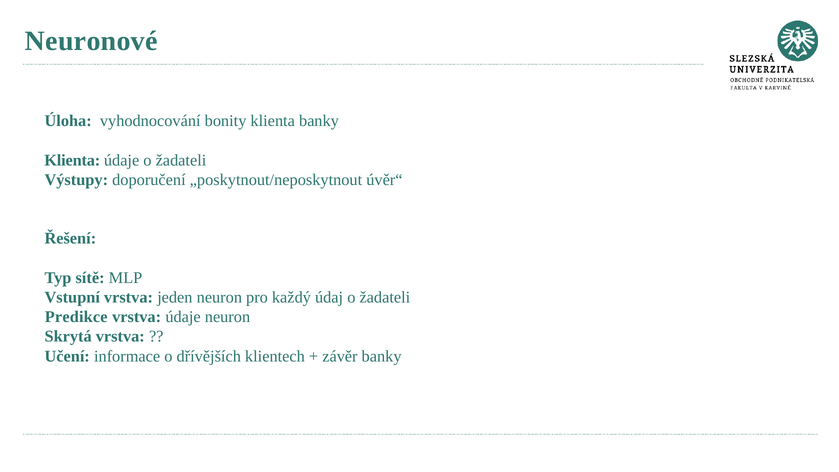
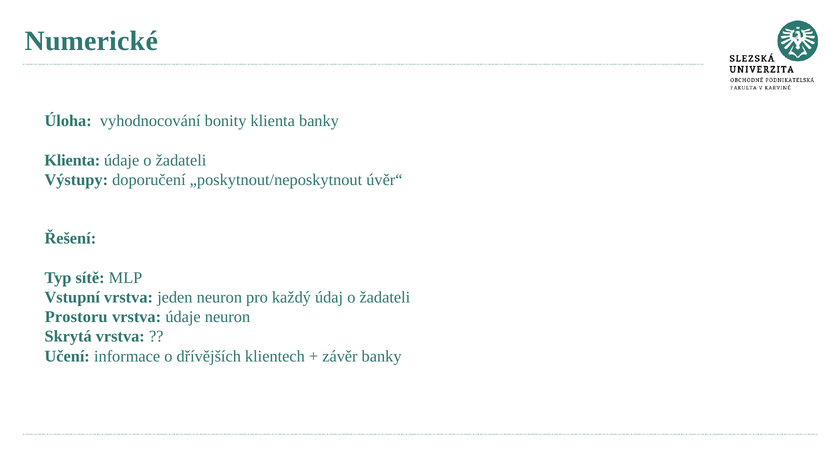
Neuronové: Neuronové -> Numerické
Predikce: Predikce -> Prostoru
